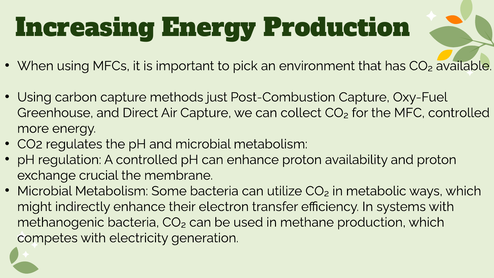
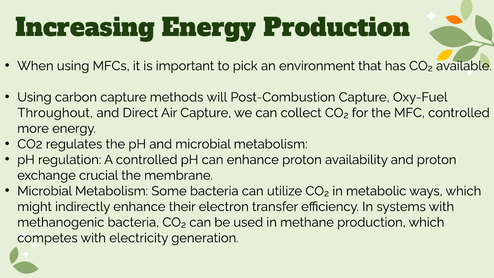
just: just -> will
Greenhouse: Greenhouse -> Throughout
